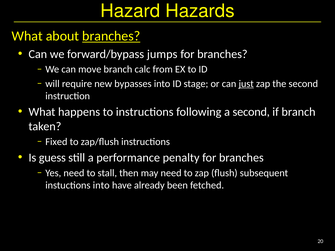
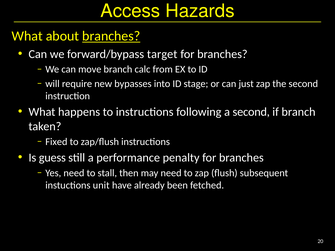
Hazard: Hazard -> Access
jumps: jumps -> target
just underline: present -> none
instuctions into: into -> unit
